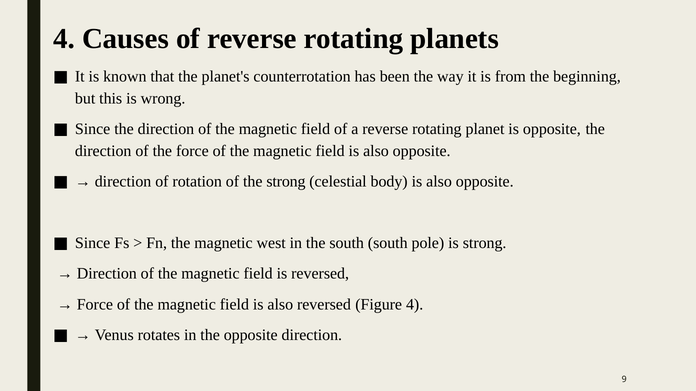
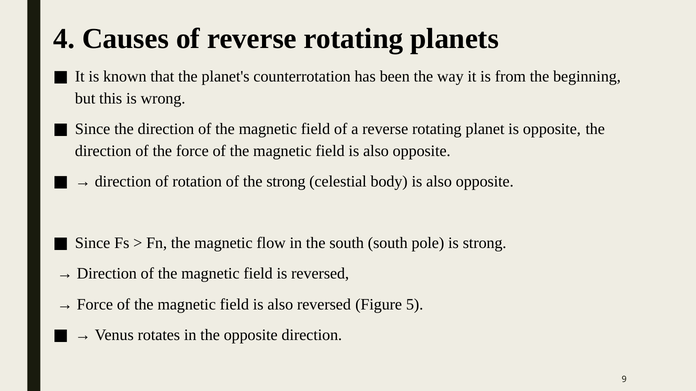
west: west -> flow
Figure 4: 4 -> 5
